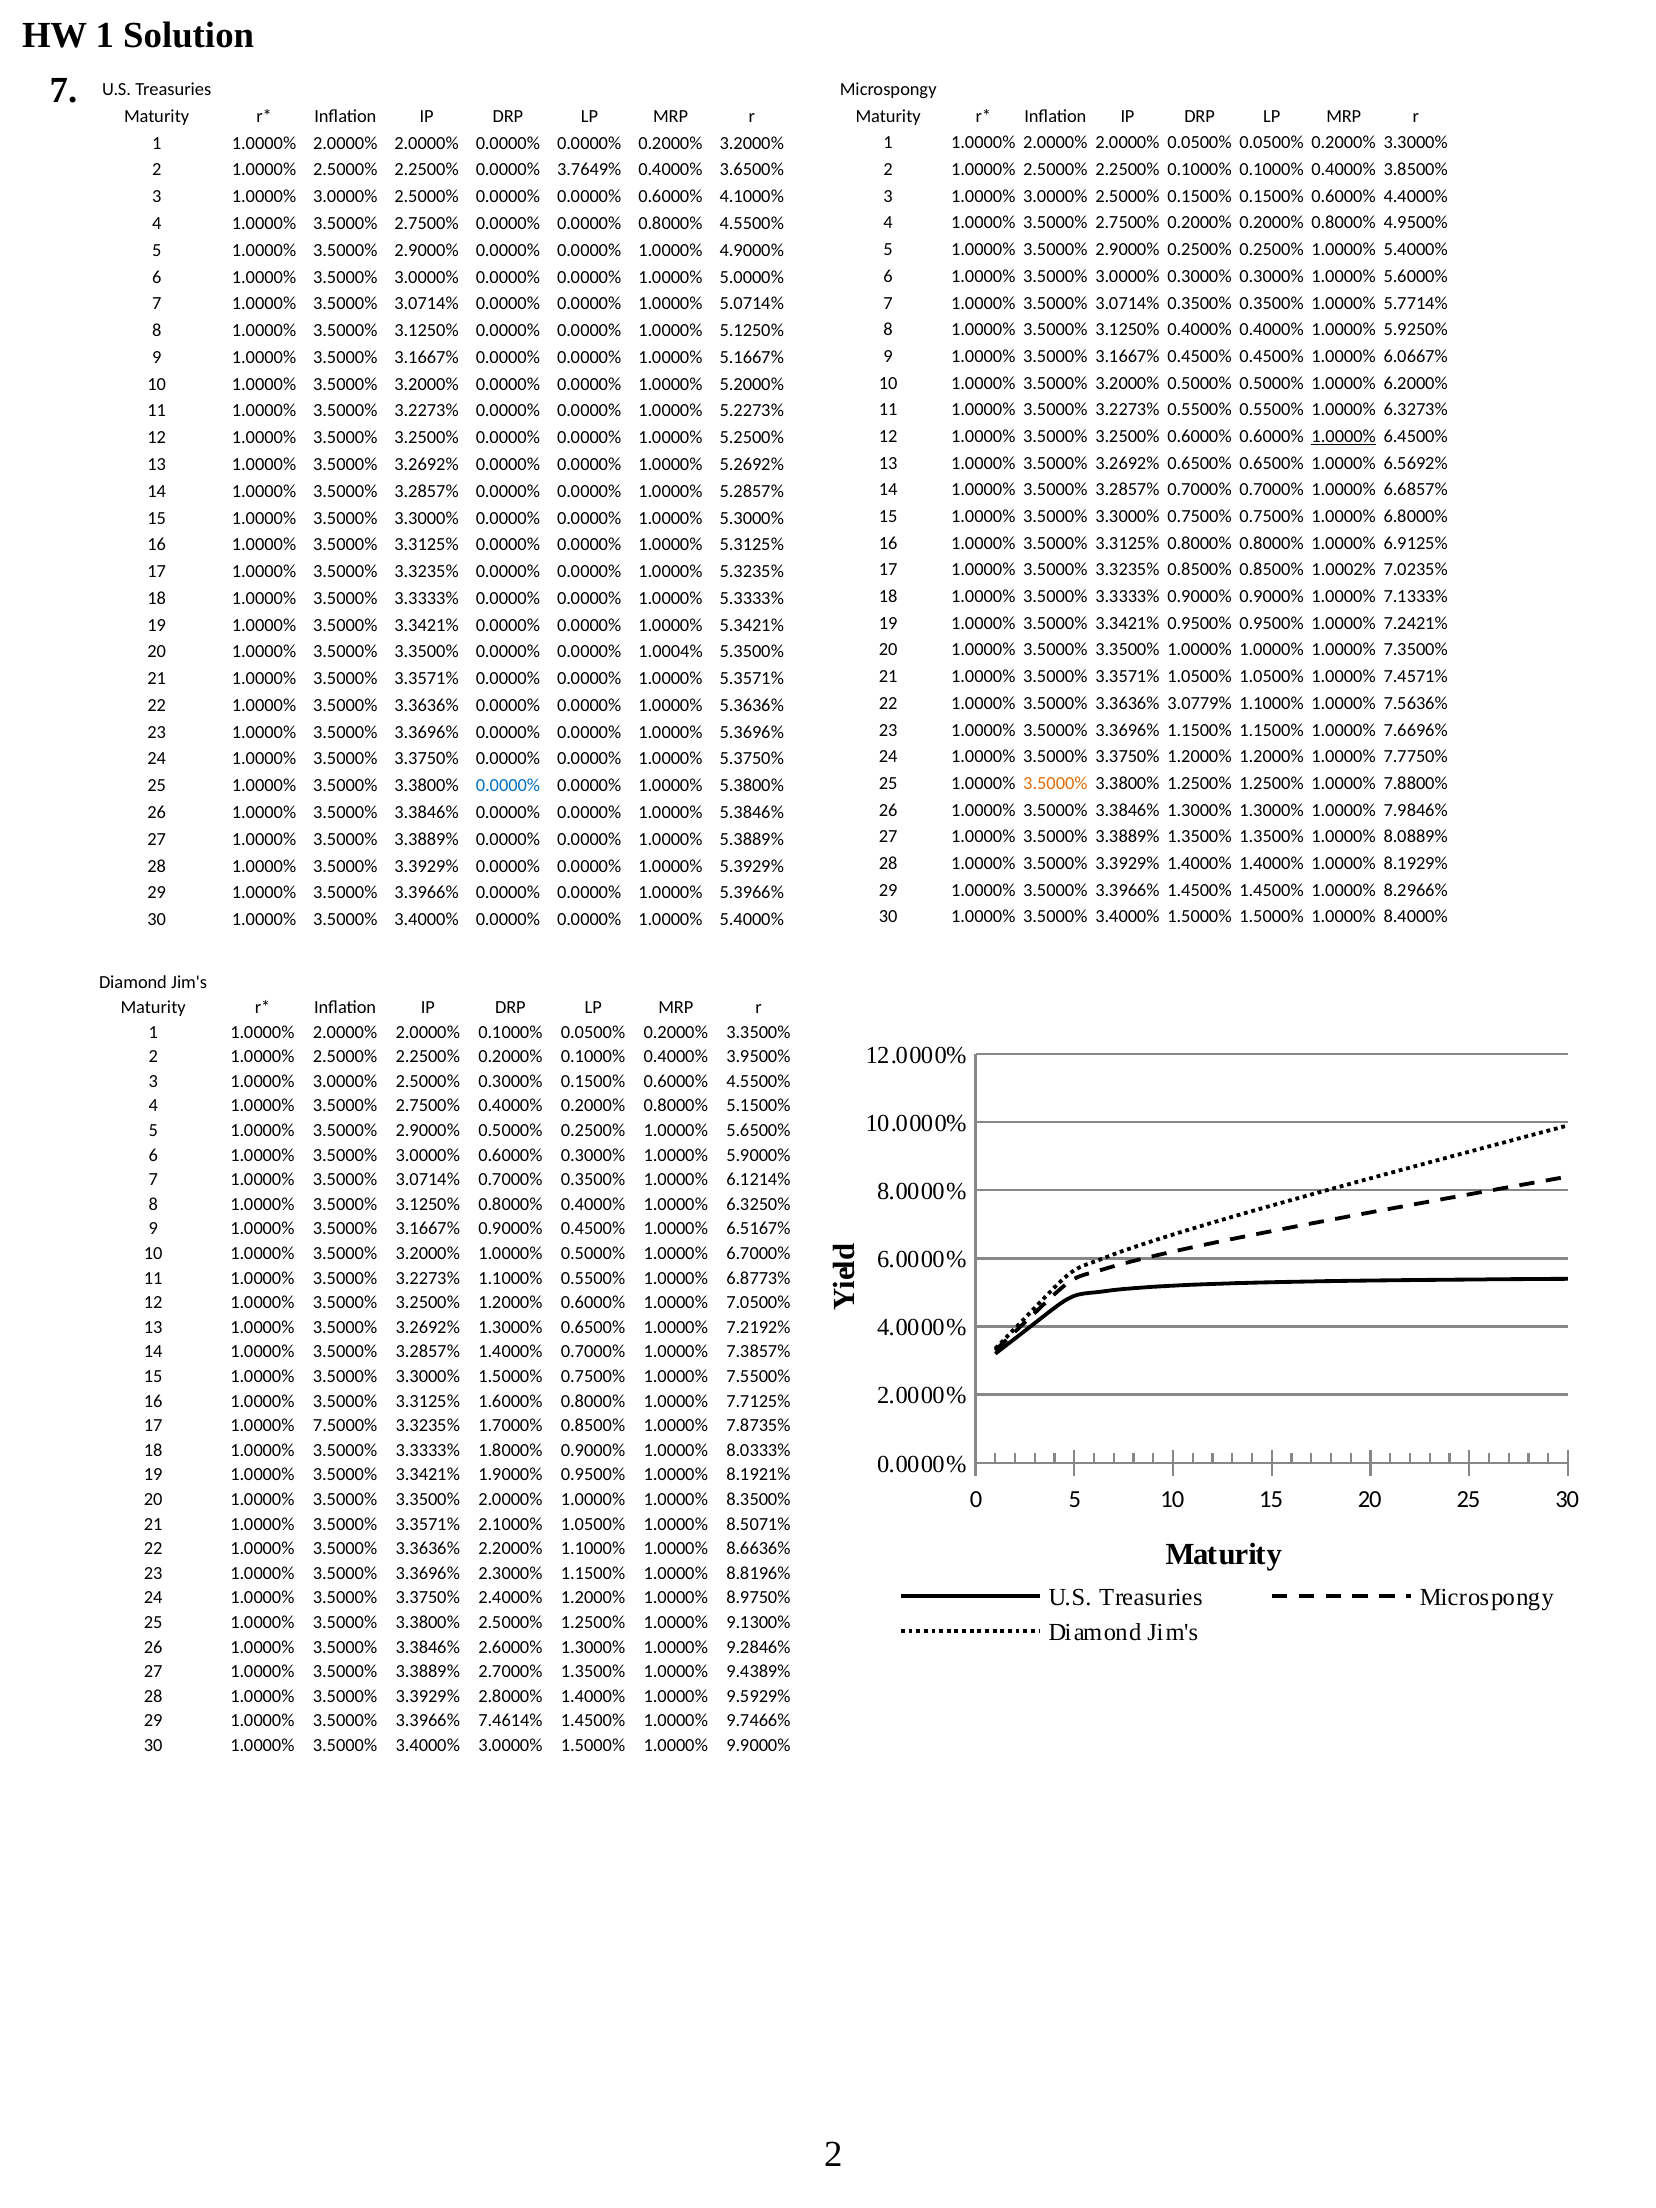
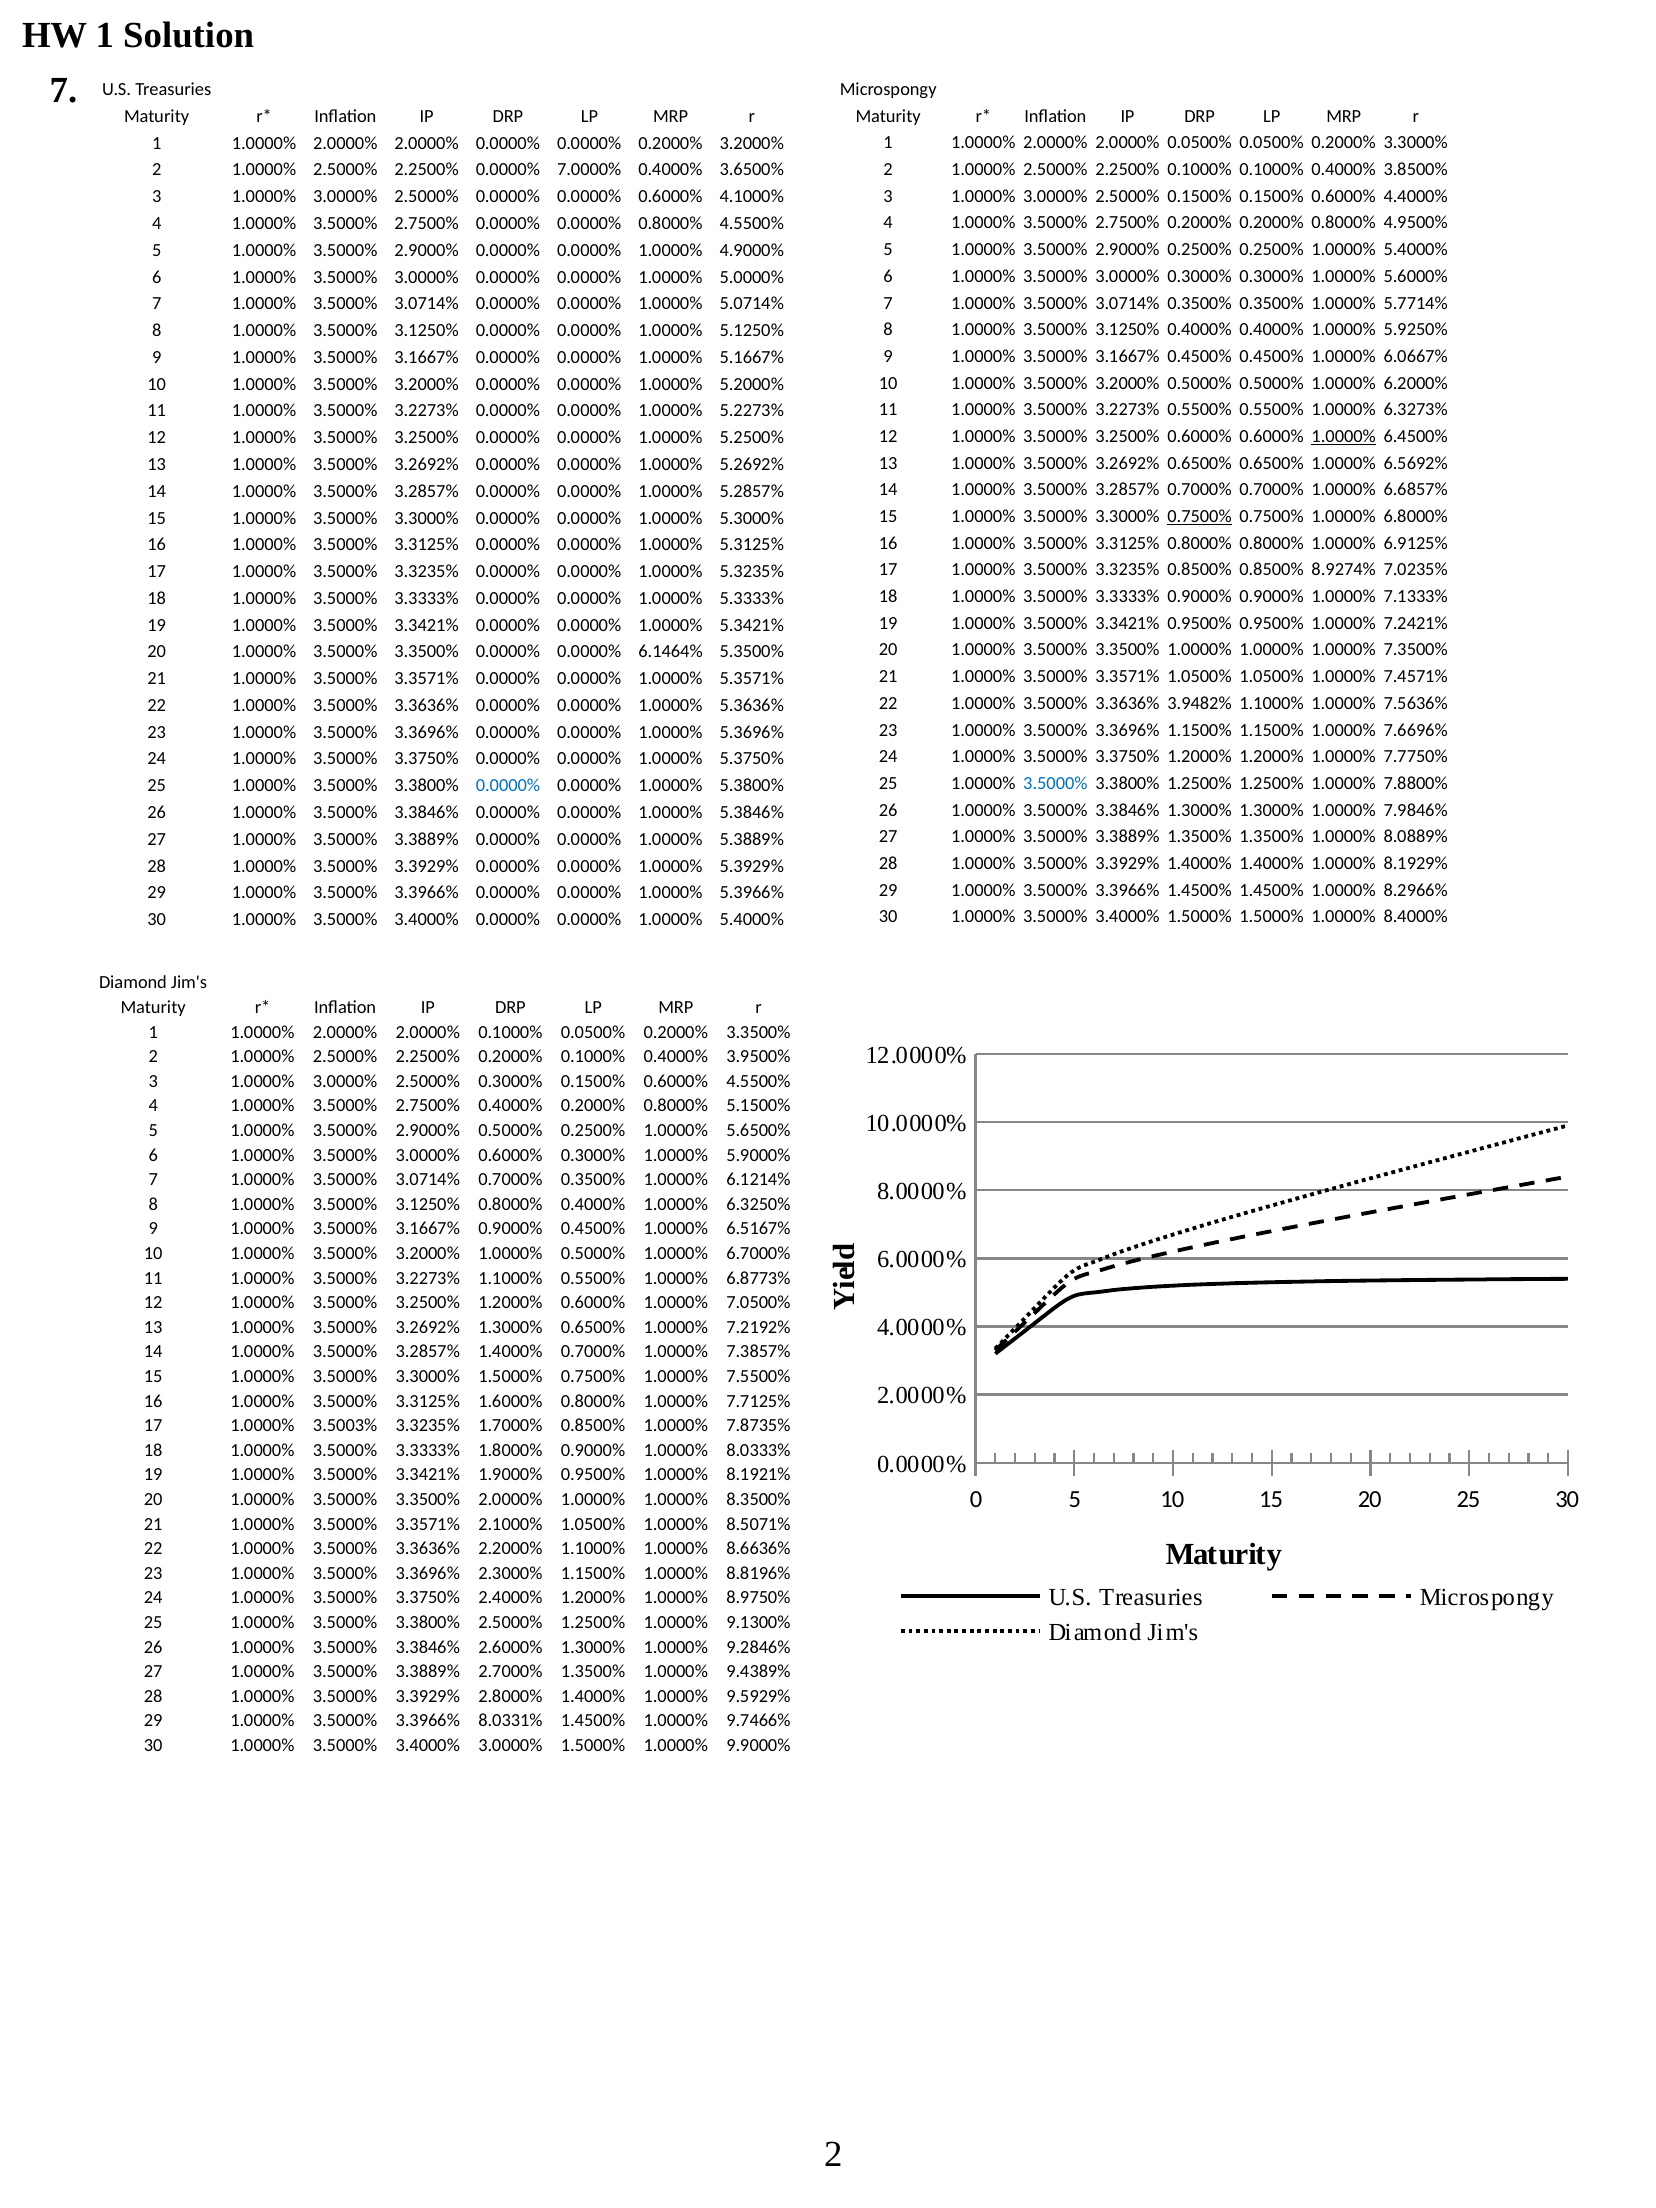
3.7649%: 3.7649% -> 7.0000%
0.7500% at (1200, 516) underline: none -> present
1.0002%: 1.0002% -> 8.9274%
1.0004%: 1.0004% -> 6.1464%
3.0779%: 3.0779% -> 3.9482%
3.5000% at (1055, 783) colour: orange -> blue
7.5000%: 7.5000% -> 3.5003%
7.4614%: 7.4614% -> 8.0331%
